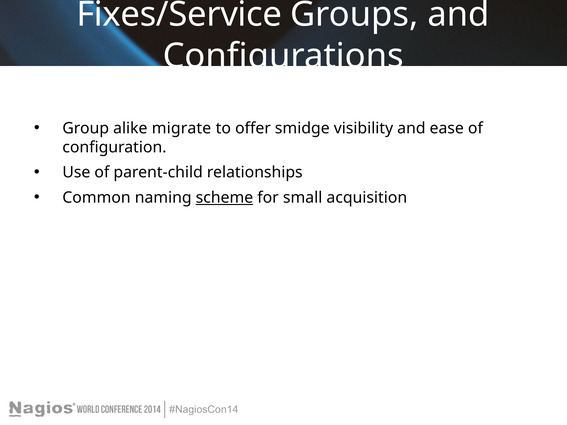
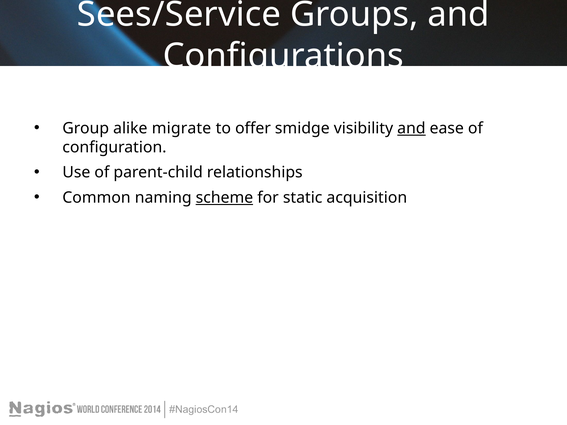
Fixes/Service: Fixes/Service -> Sees/Service
and at (411, 128) underline: none -> present
small: small -> static
